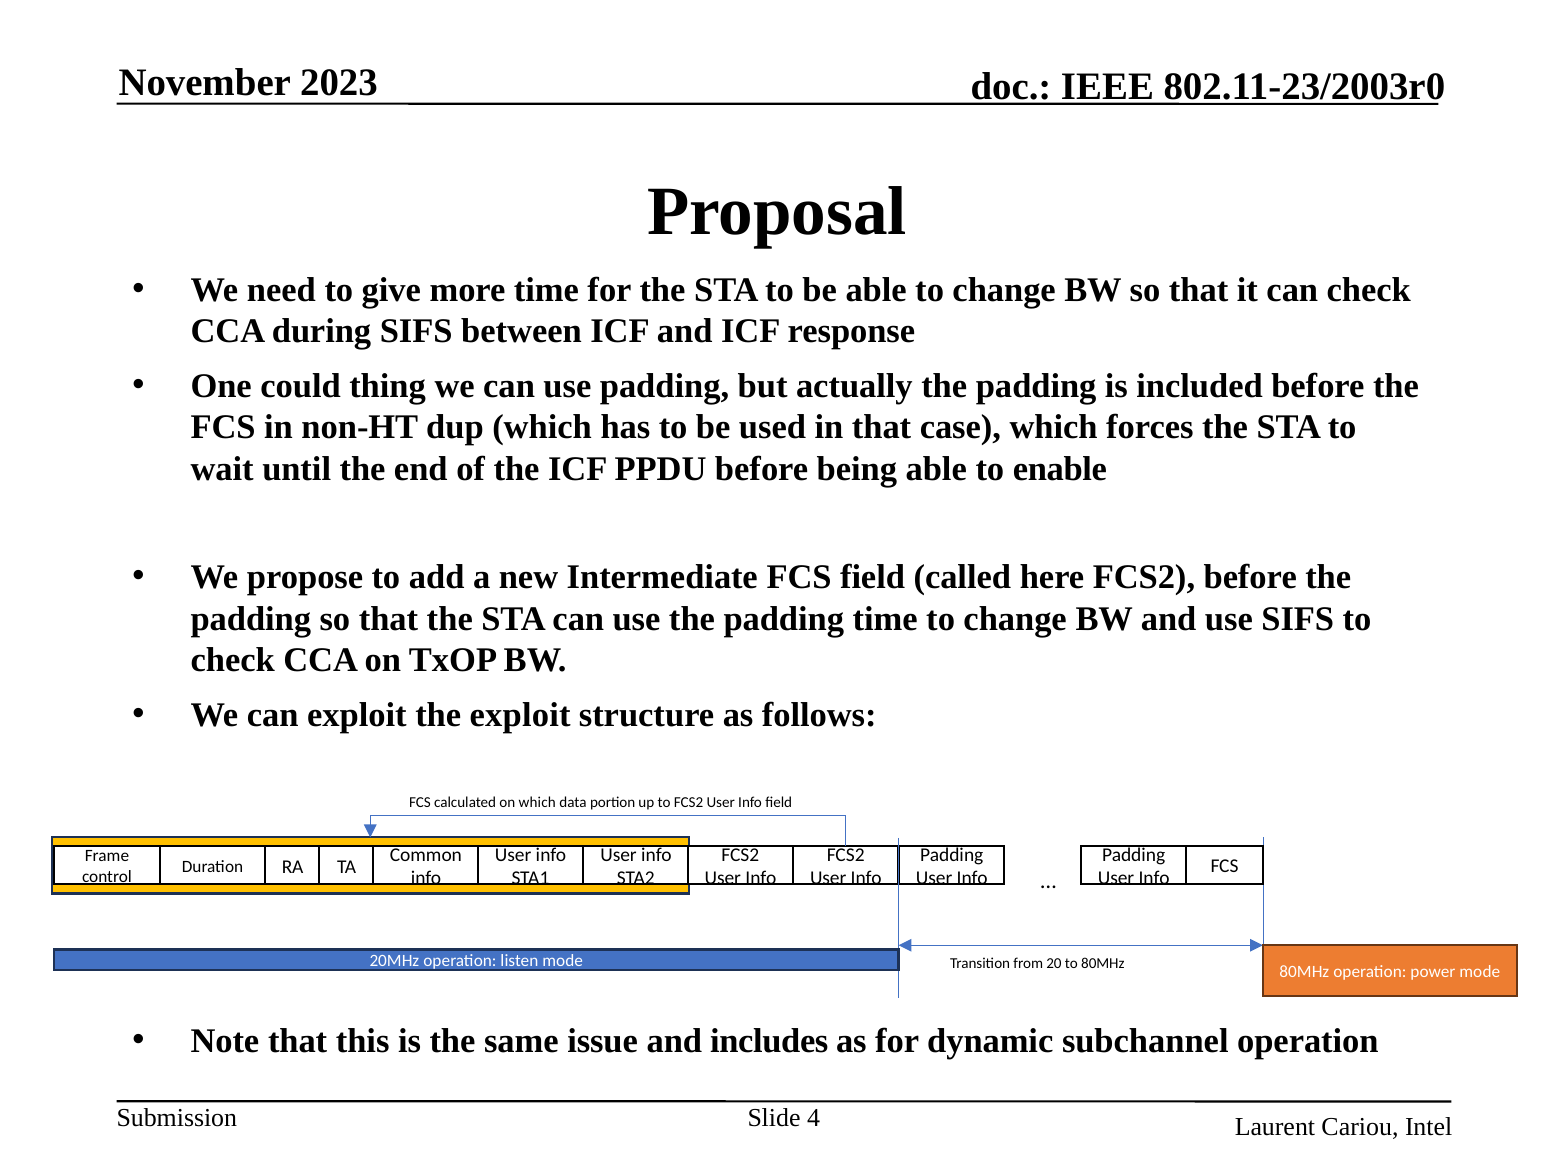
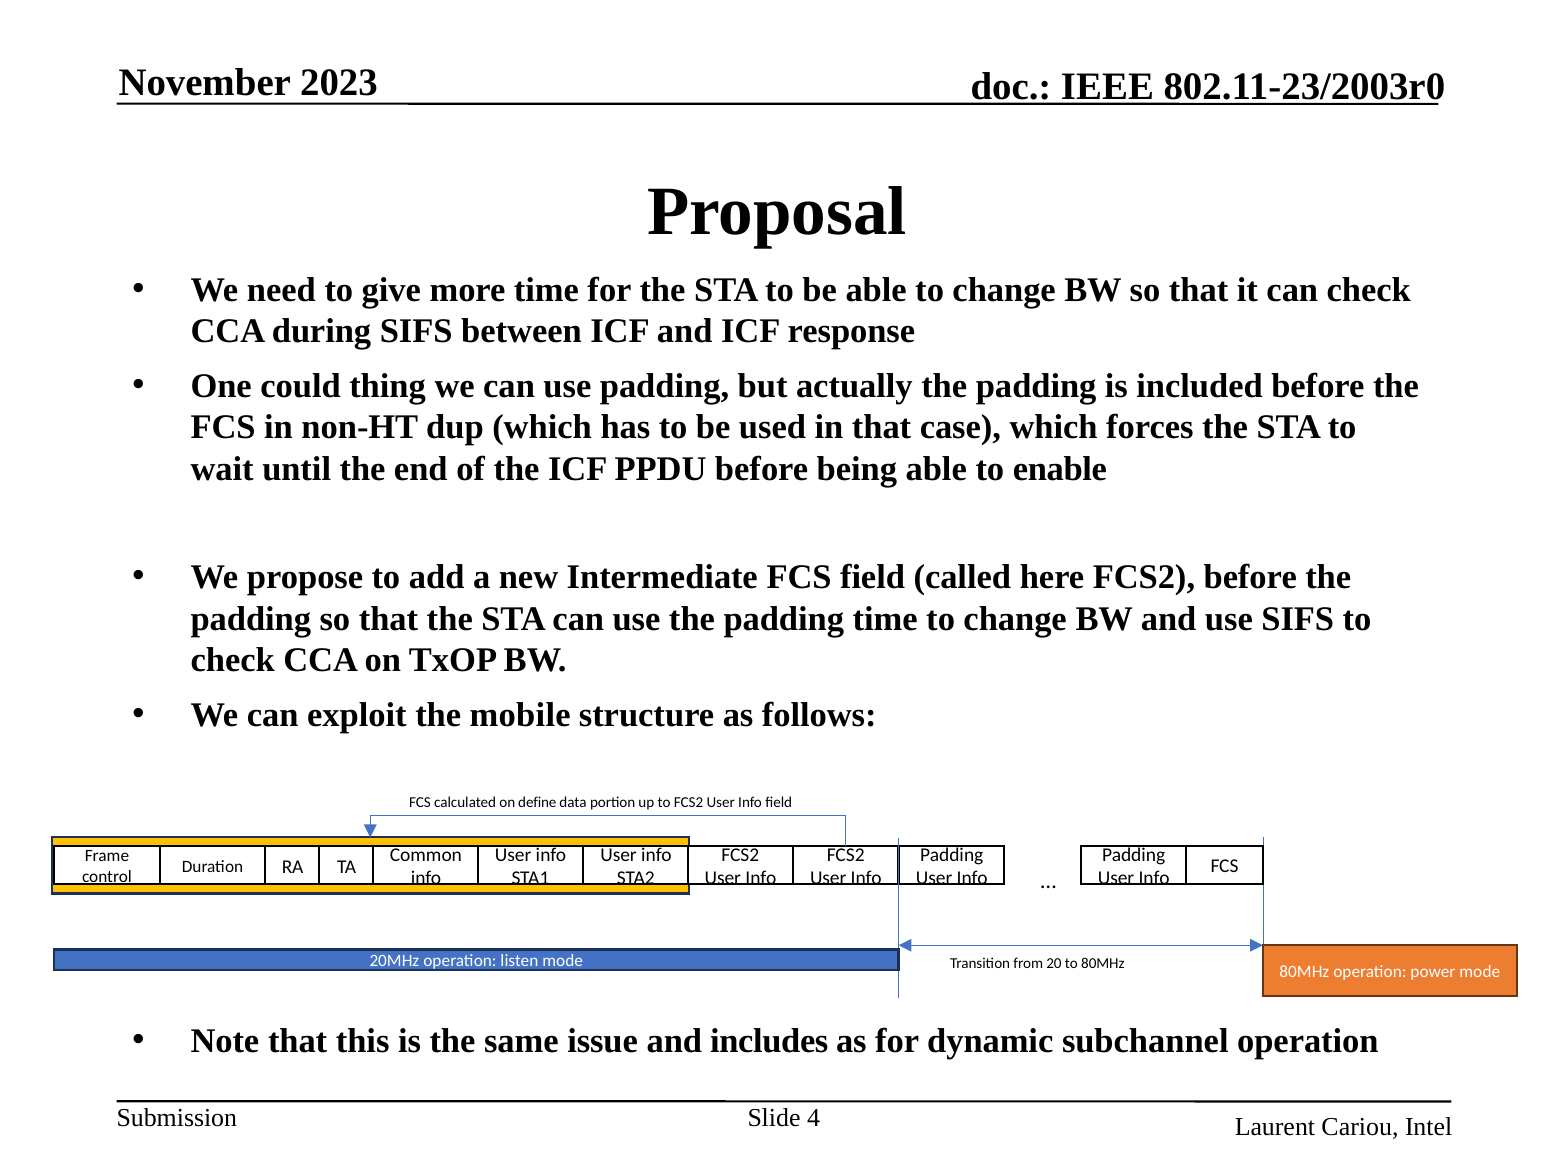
the exploit: exploit -> mobile
on which: which -> define
